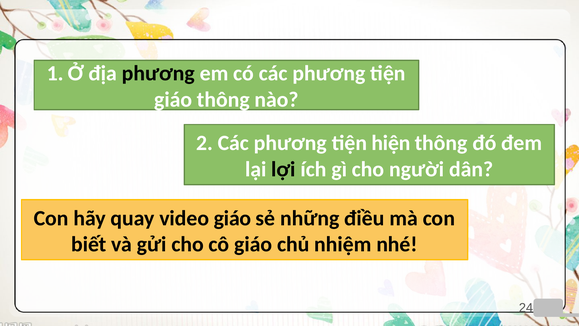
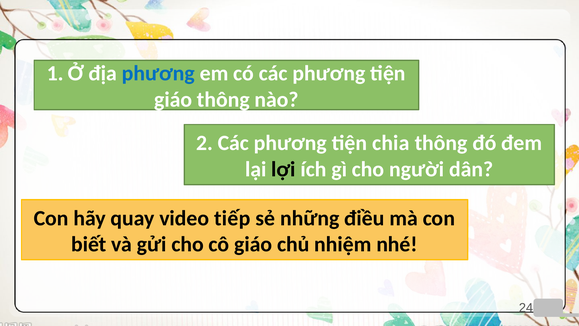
phương at (158, 73) colour: black -> blue
hiện: hiện -> chia
video giáo: giáo -> tiếp
